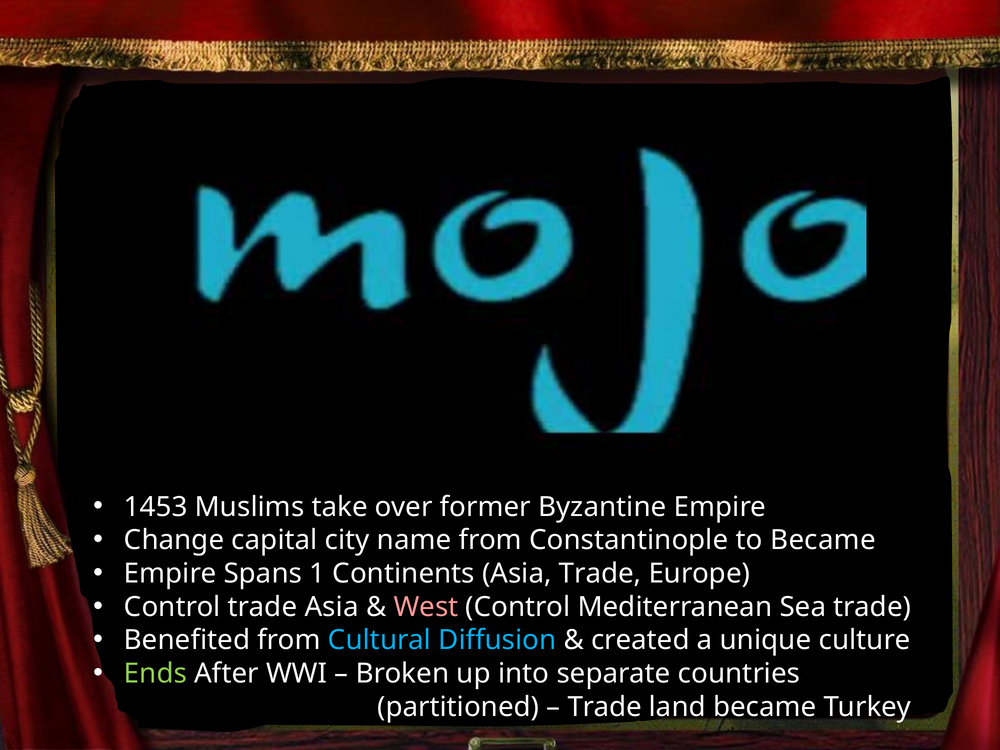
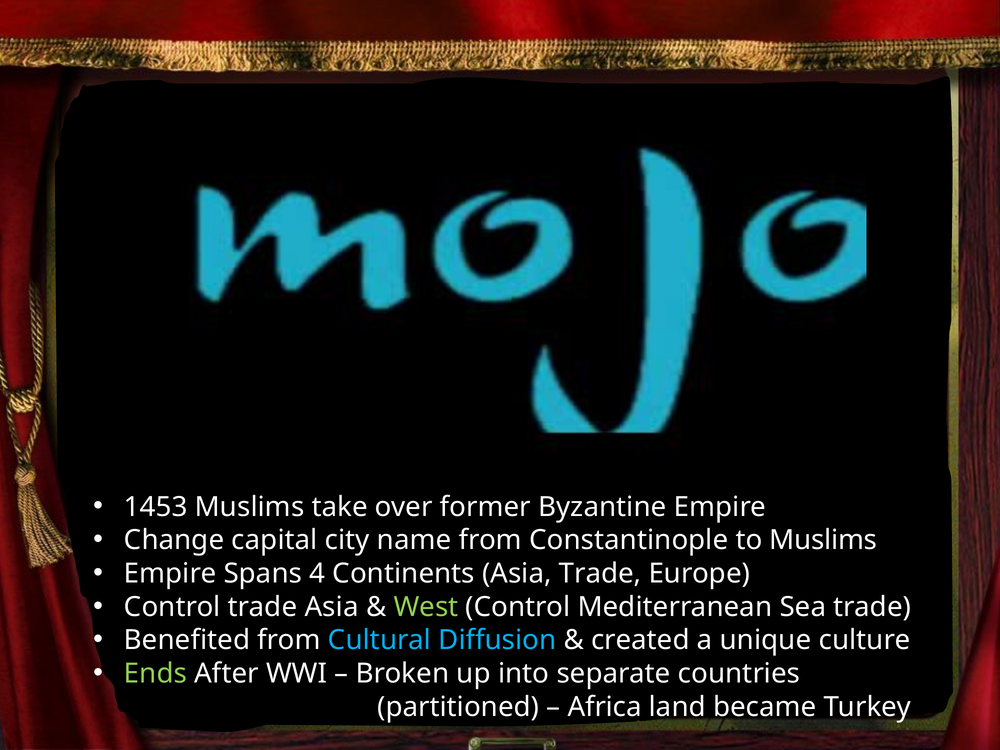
to Became: Became -> Muslims
1: 1 -> 4
West colour: pink -> light green
Trade at (605, 707): Trade -> Africa
